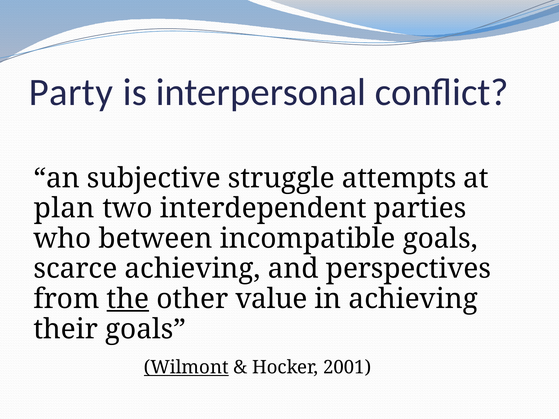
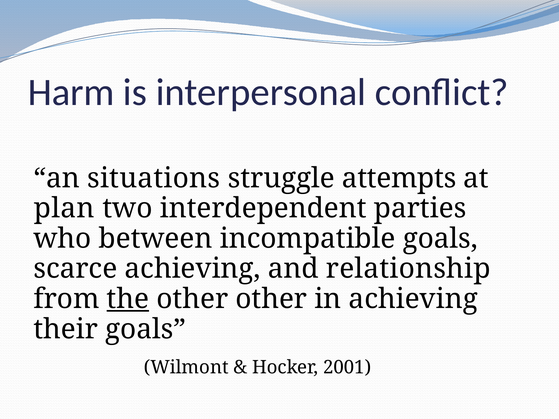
Party: Party -> Harm
subjective: subjective -> situations
perspectives: perspectives -> relationship
other value: value -> other
Wilmont underline: present -> none
